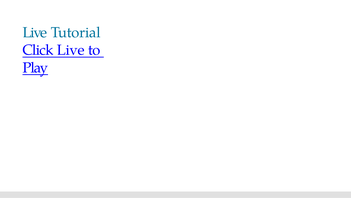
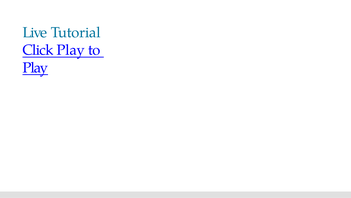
Click Live: Live -> Play
